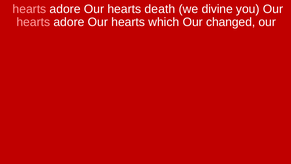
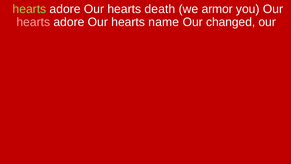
hearts at (29, 9) colour: pink -> light green
divine: divine -> armor
which: which -> name
